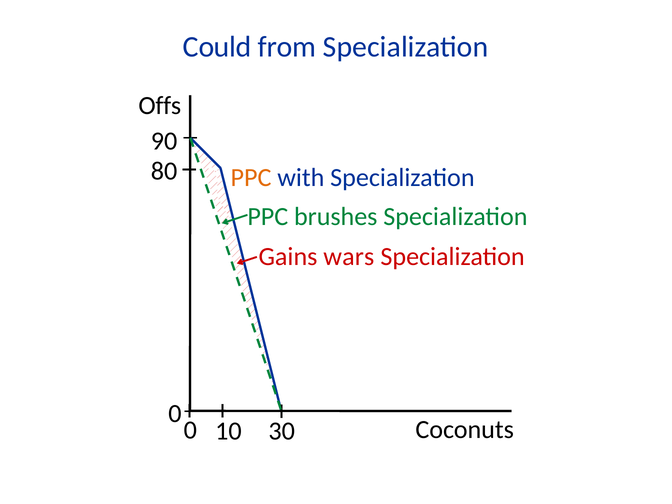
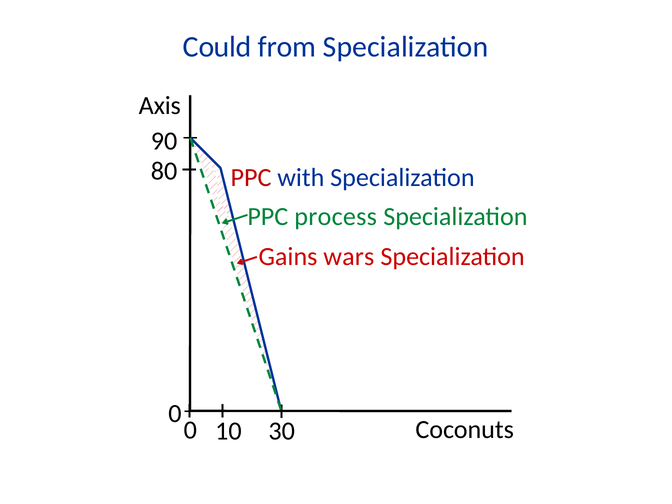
Offs: Offs -> Axis
PPC at (251, 178) colour: orange -> red
brushes: brushes -> process
